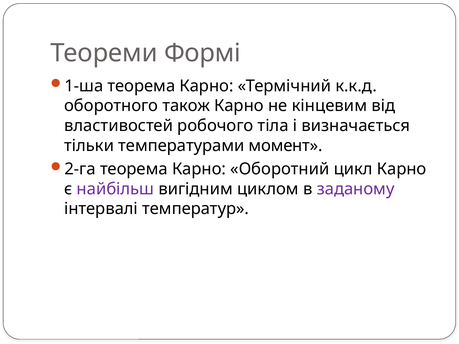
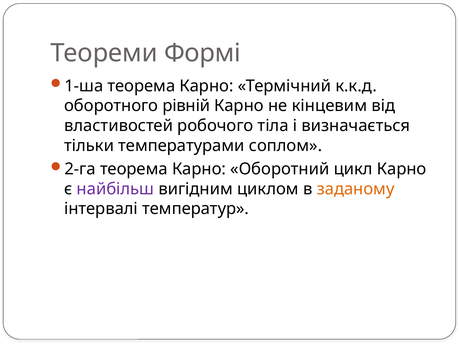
також: також -> рівній
момент: момент -> соплом
заданому colour: purple -> orange
